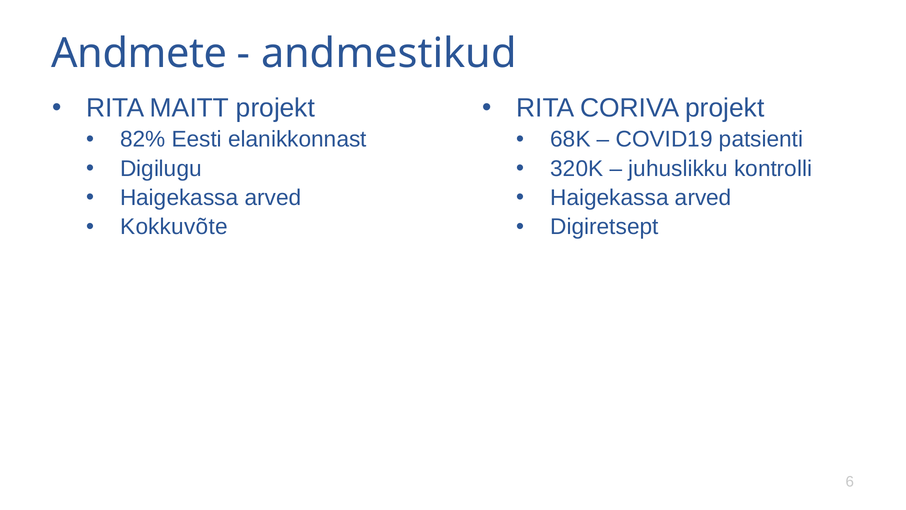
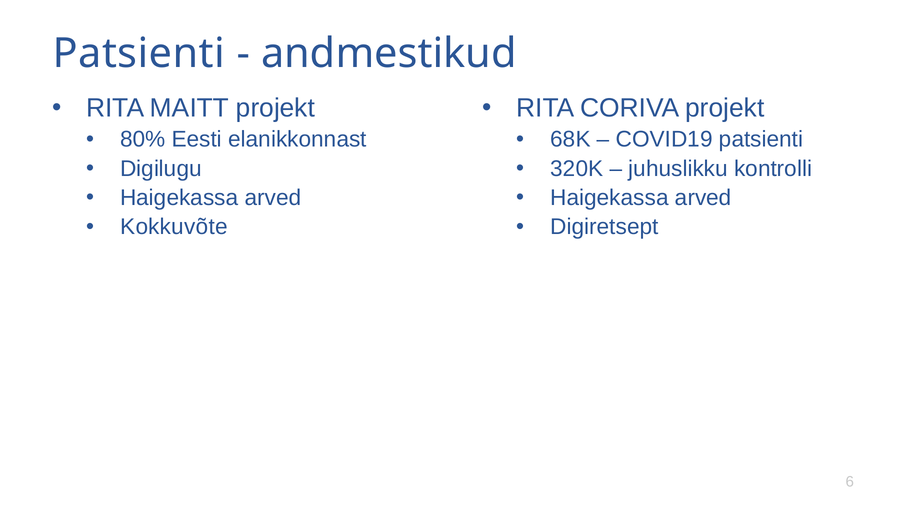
Andmete at (139, 54): Andmete -> Patsienti
82%: 82% -> 80%
